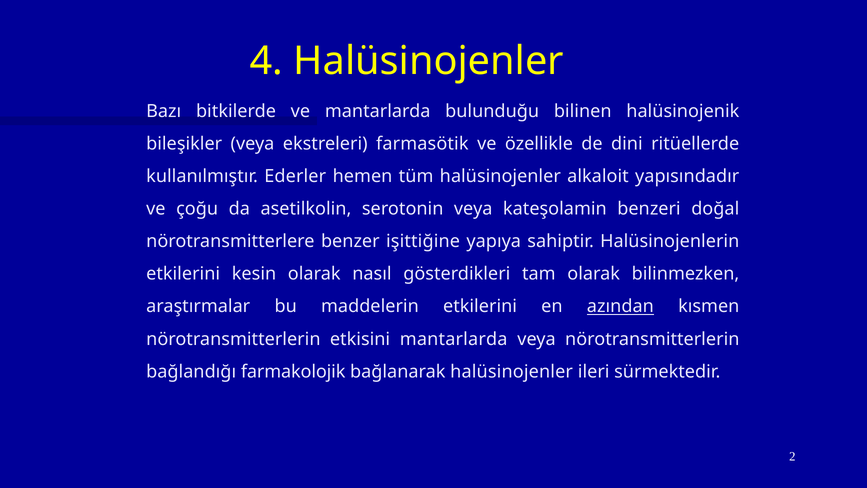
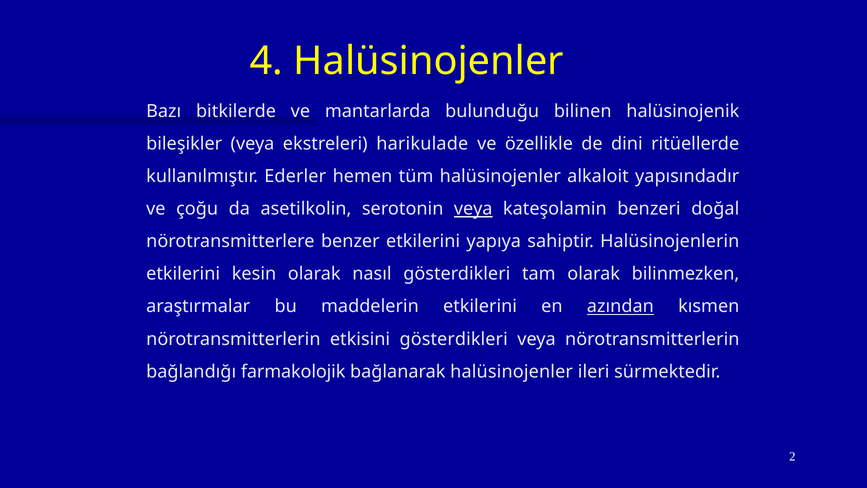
farmasötik: farmasötik -> harikulade
veya at (473, 209) underline: none -> present
benzer işittiğine: işittiğine -> etkilerini
etkisini mantarlarda: mantarlarda -> gösterdikleri
